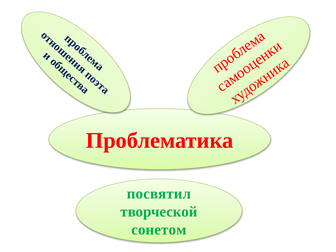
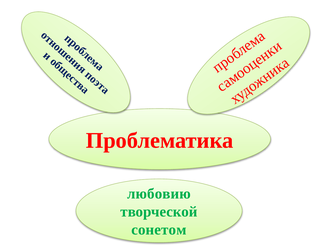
посвятил: посвятил -> любовию
